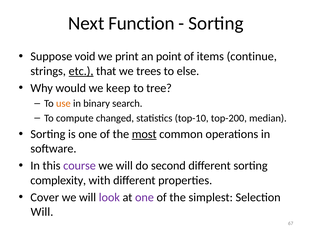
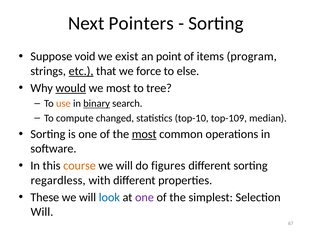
Function: Function -> Pointers
print: print -> exist
continue: continue -> program
trees: trees -> force
would underline: none -> present
we keep: keep -> most
binary underline: none -> present
top-200: top-200 -> top-109
course colour: purple -> orange
second: second -> figures
complexity: complexity -> regardless
Cover: Cover -> These
look colour: purple -> blue
